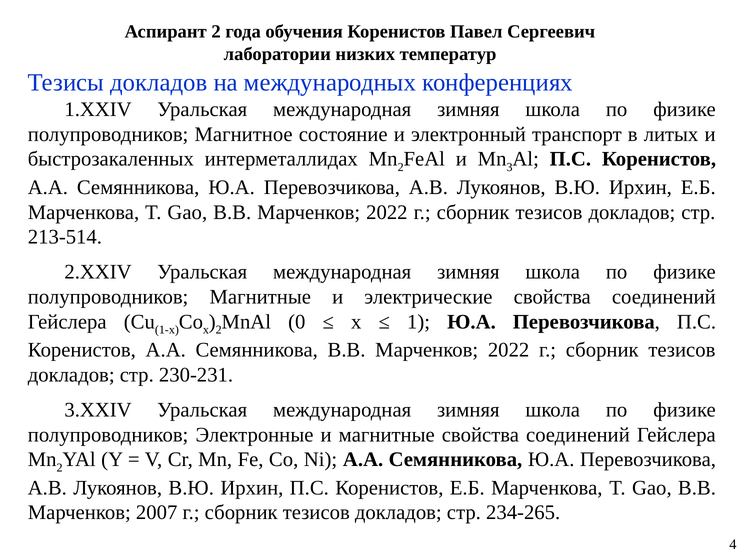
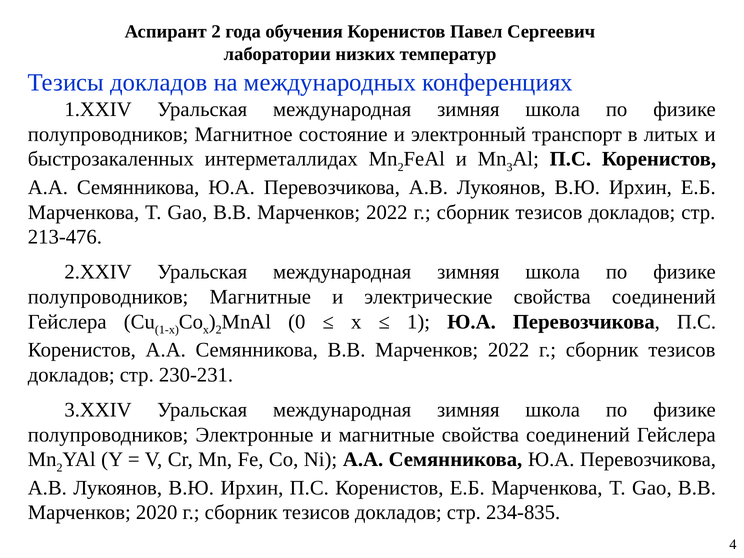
213-514: 213-514 -> 213-476
2007: 2007 -> 2020
234-265: 234-265 -> 234-835
